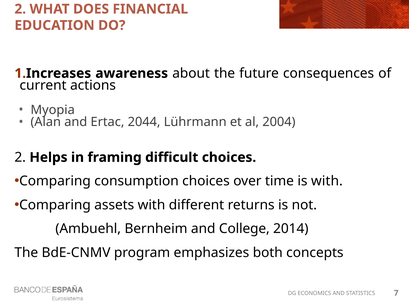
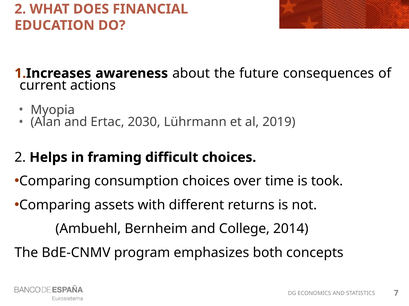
2044: 2044 -> 2030
2004: 2004 -> 2019
is with: with -> took
